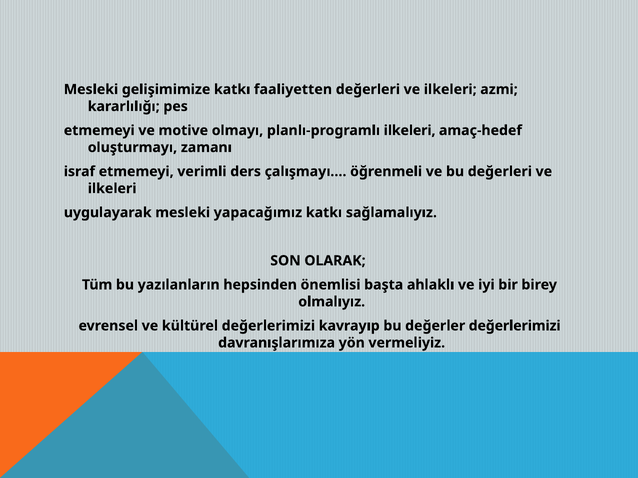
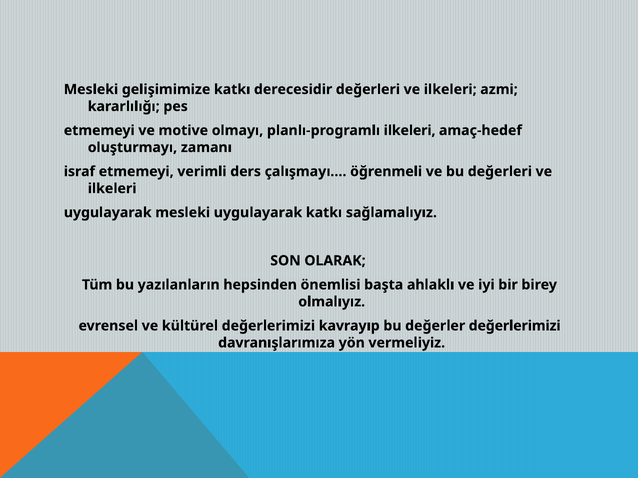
faaliyetten: faaliyetten -> derecesidir
mesleki yapacağımız: yapacağımız -> uygulayarak
